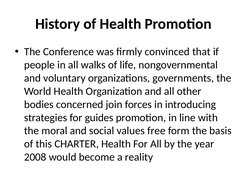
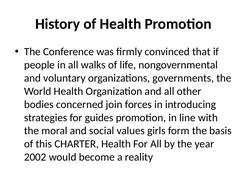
free: free -> girls
2008: 2008 -> 2002
